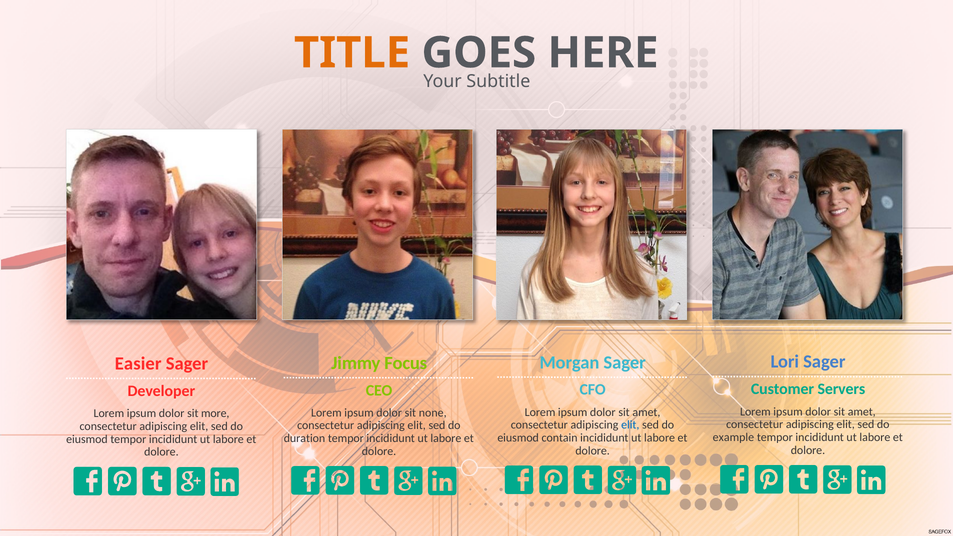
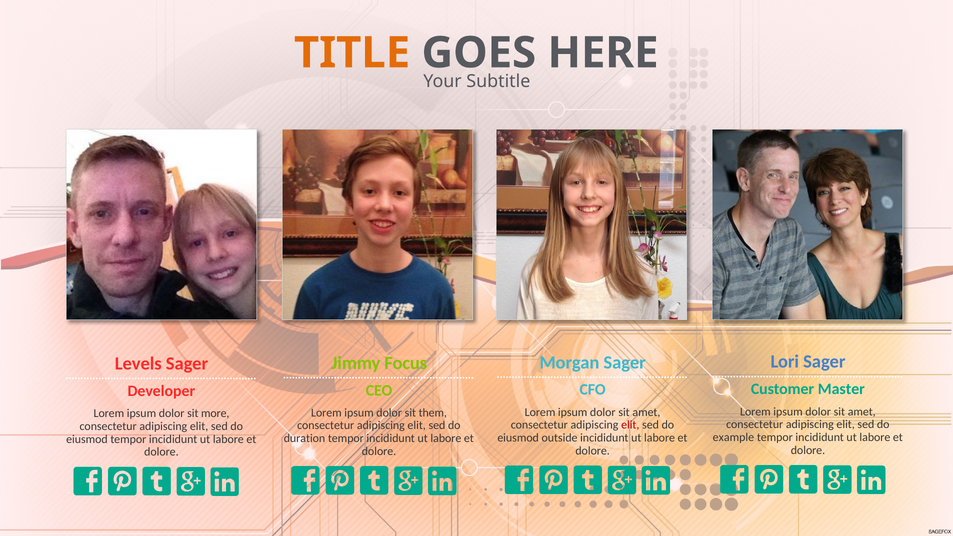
Easier: Easier -> Levels
Servers: Servers -> Master
none: none -> them
elit at (630, 425) colour: blue -> red
contain: contain -> outside
